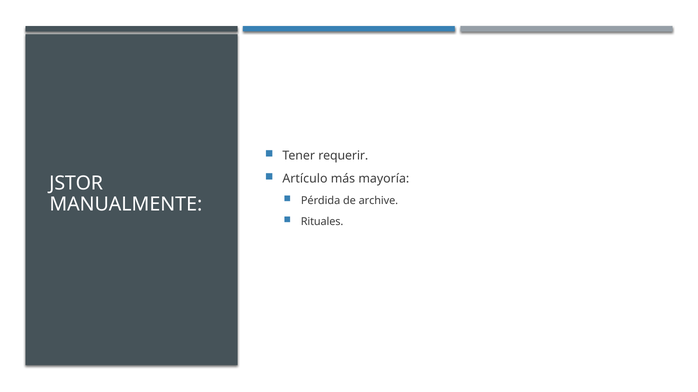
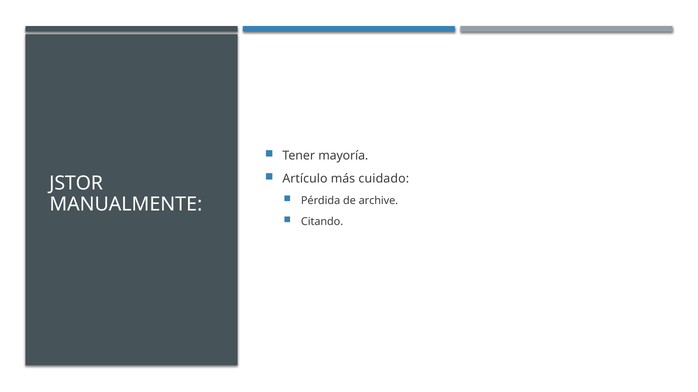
requerir: requerir -> mayoría
mayoría: mayoría -> cuidado
Rituales: Rituales -> Citando
